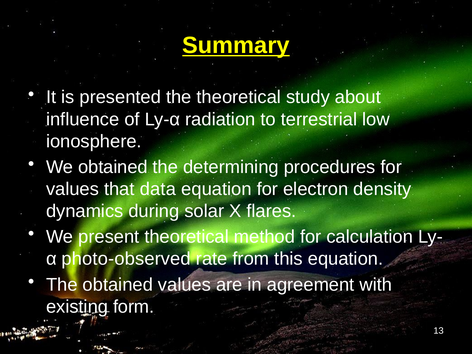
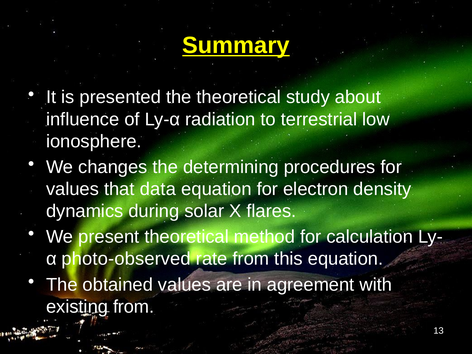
We obtained: obtained -> changes
existing form: form -> from
